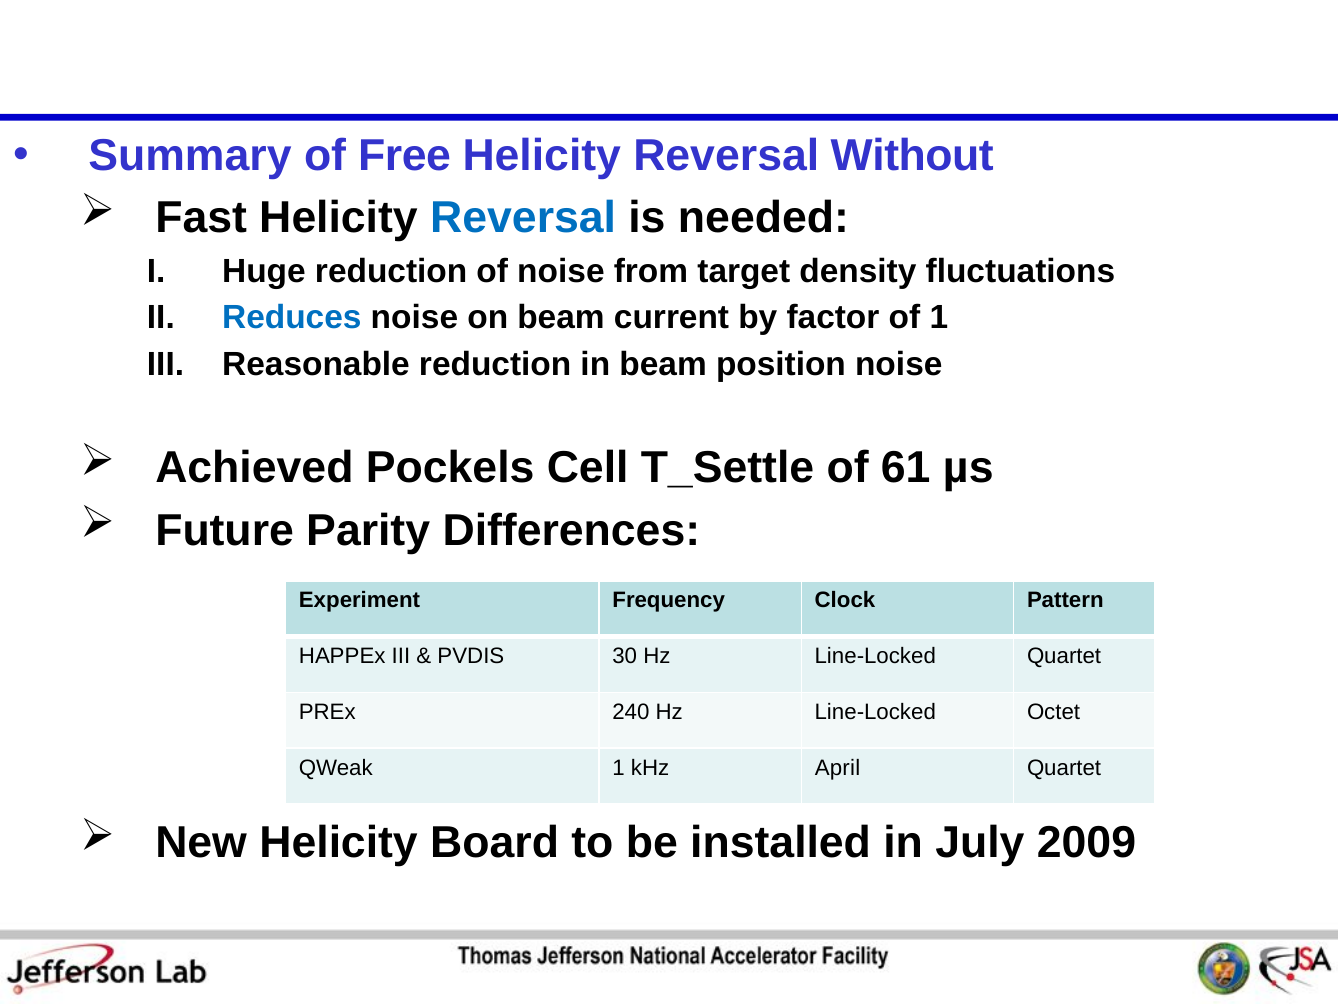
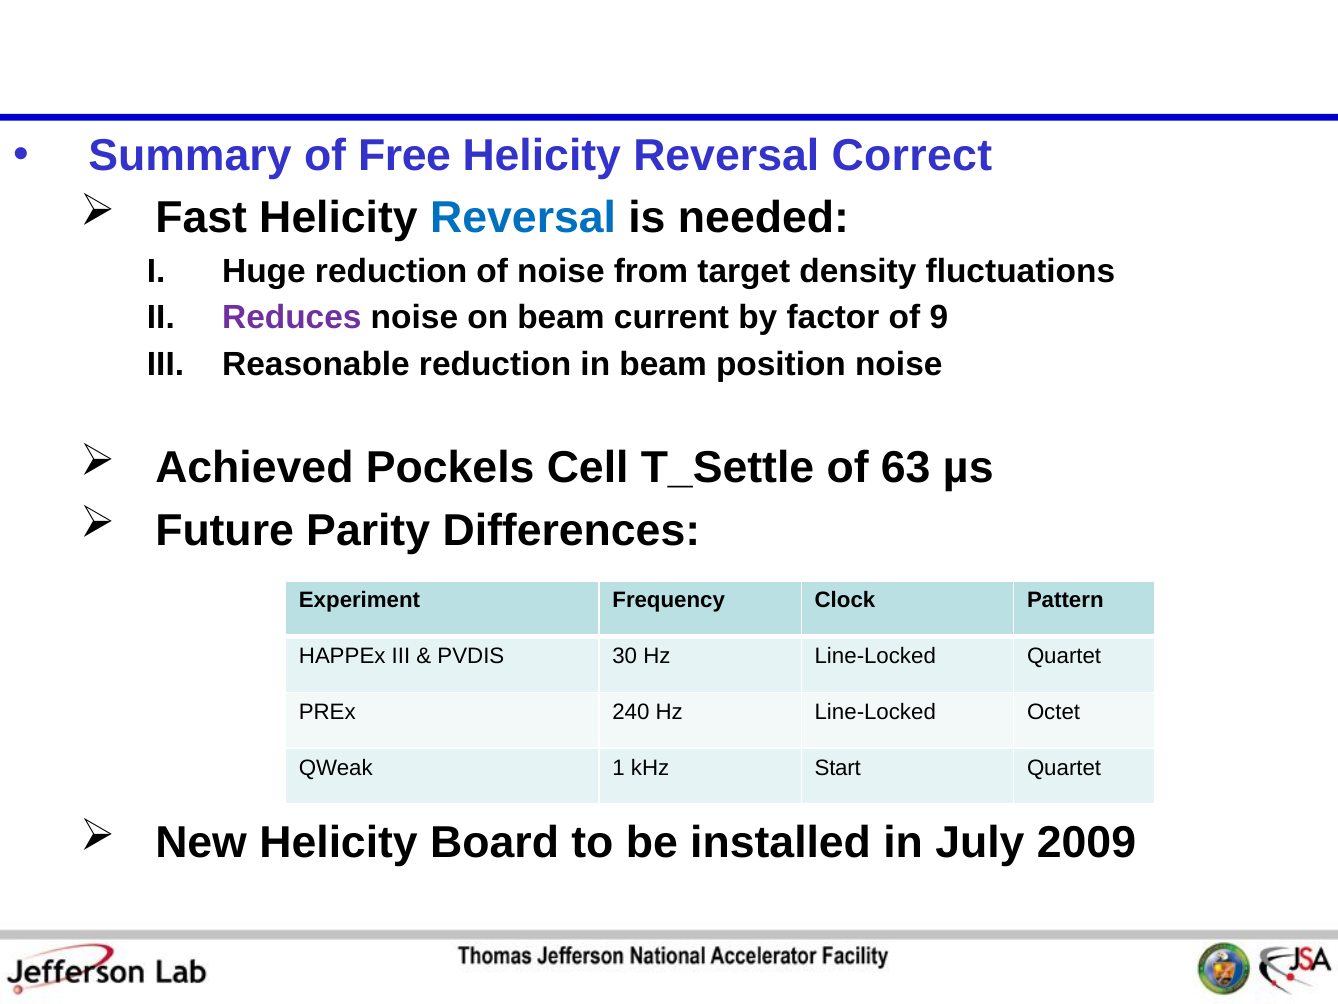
Without: Without -> Correct
Reduces colour: blue -> purple
of 1: 1 -> 9
61: 61 -> 63
April: April -> Start
